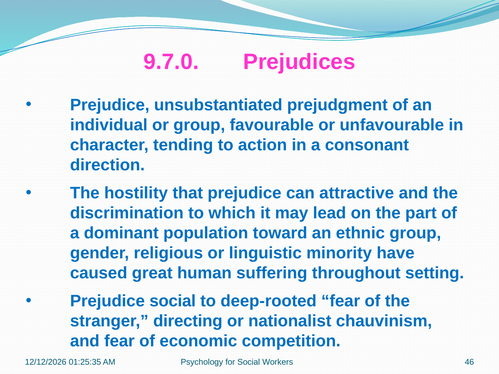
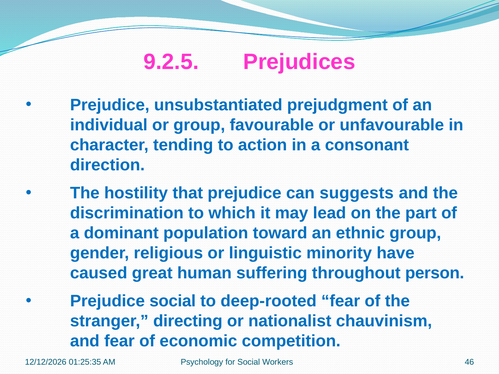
9.7.0: 9.7.0 -> 9.2.5
attractive: attractive -> suggests
setting: setting -> person
